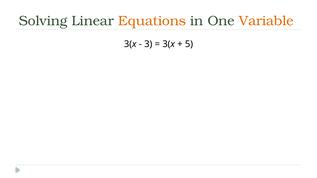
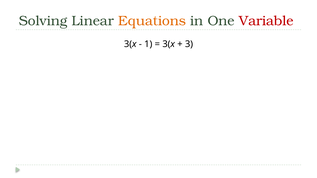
Variable colour: orange -> red
3: 3 -> 1
5: 5 -> 3
